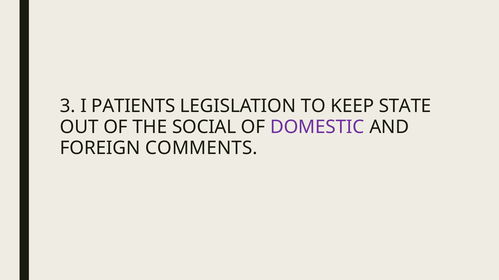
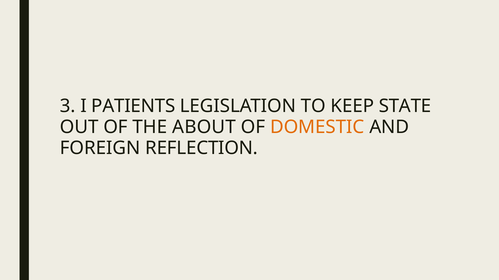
SOCIAL: SOCIAL -> ABOUT
DOMESTIC colour: purple -> orange
COMMENTS: COMMENTS -> REFLECTION
